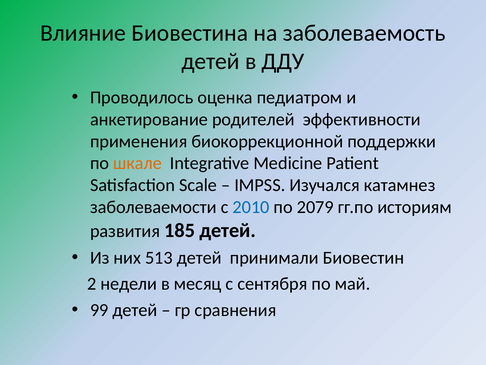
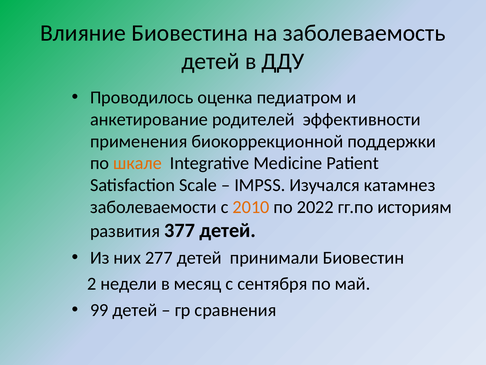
2010 colour: blue -> orange
2079: 2079 -> 2022
185: 185 -> 377
513: 513 -> 277
